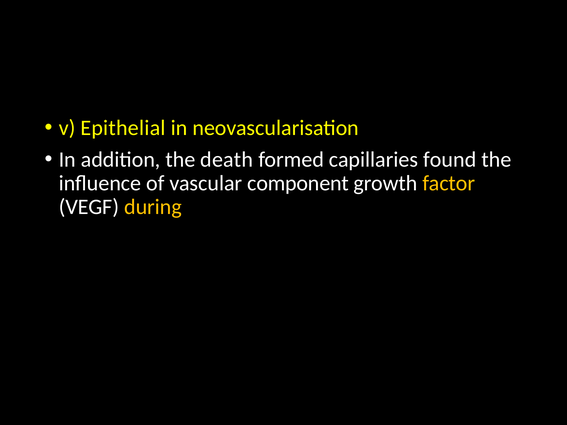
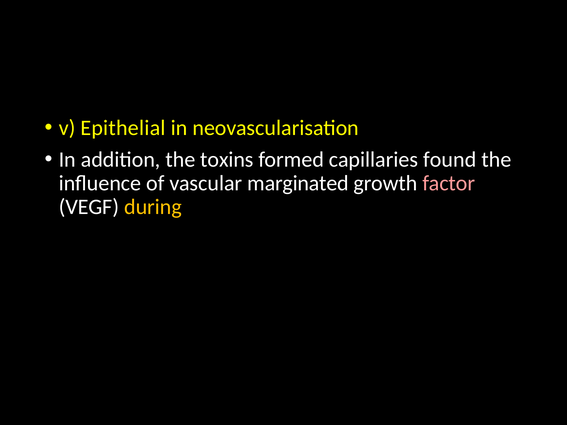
death: death -> toxins
component: component -> marginated
factor colour: yellow -> pink
